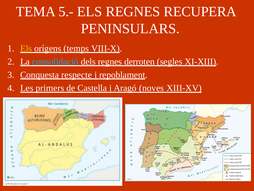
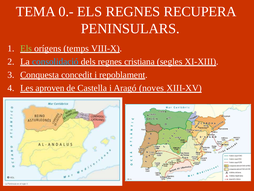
5.-: 5.- -> 0.-
Els at (26, 48) colour: yellow -> light green
derroten: derroten -> cristiana
respecte: respecte -> concedit
primers: primers -> aproven
